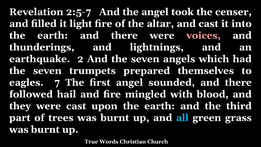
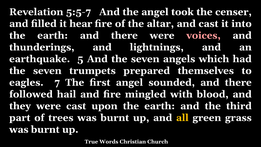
2:5-7: 2:5-7 -> 5:5-7
light: light -> hear
2: 2 -> 5
all colour: light blue -> yellow
